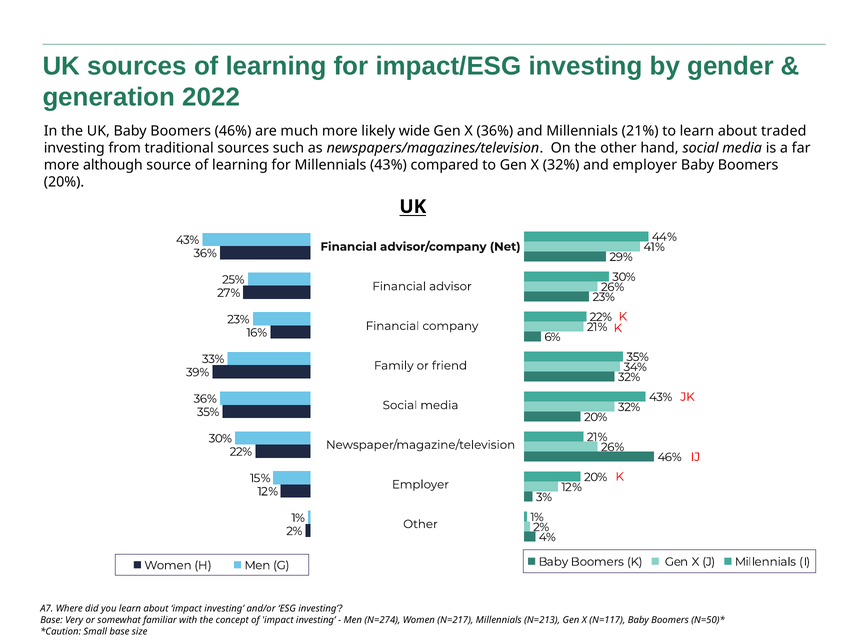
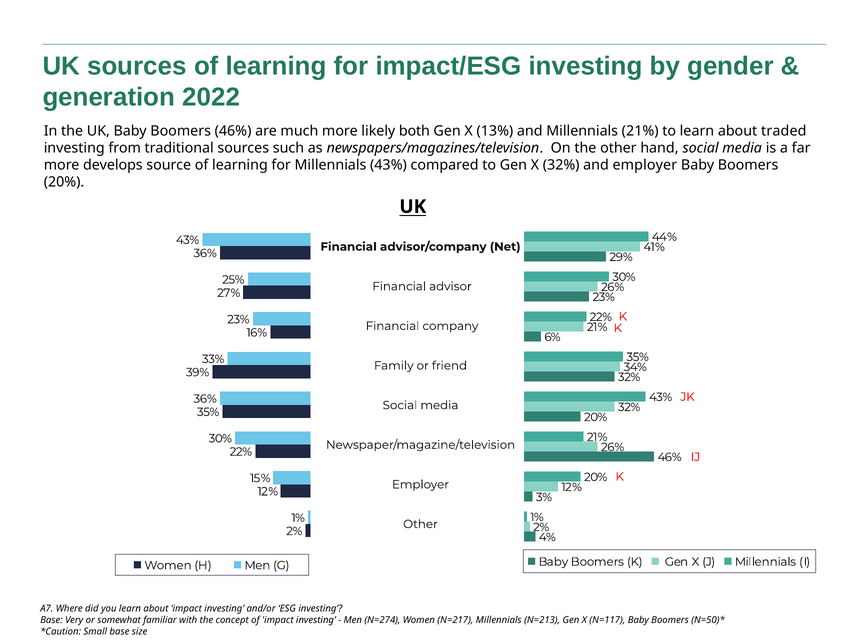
wide: wide -> both
X 36%: 36% -> 13%
although: although -> develops
